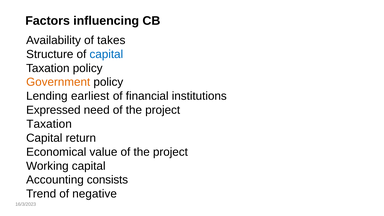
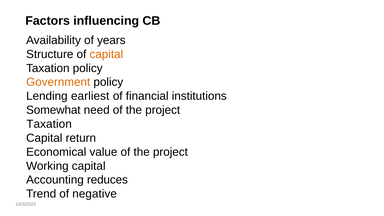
takes: takes -> years
capital at (106, 54) colour: blue -> orange
Expressed: Expressed -> Somewhat
consists: consists -> reduces
